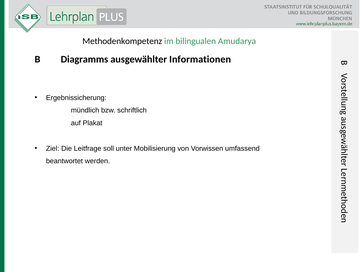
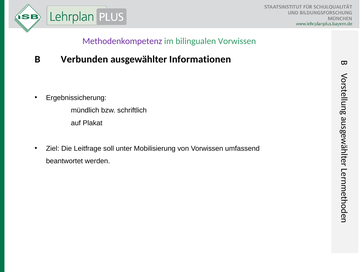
Methodenkompetenz colour: black -> purple
bilingualen Amudarya: Amudarya -> Vorwissen
Diagramms: Diagramms -> Verbunden
